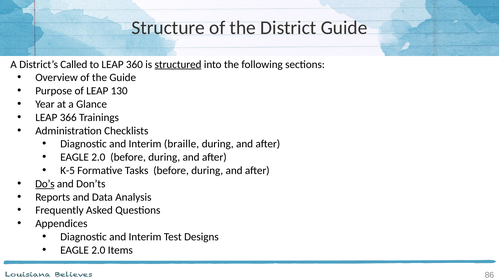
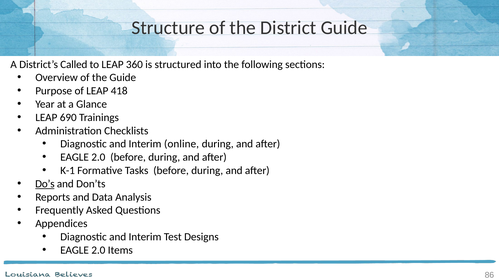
structured underline: present -> none
130: 130 -> 418
366: 366 -> 690
braille: braille -> online
K-5: K-5 -> K-1
